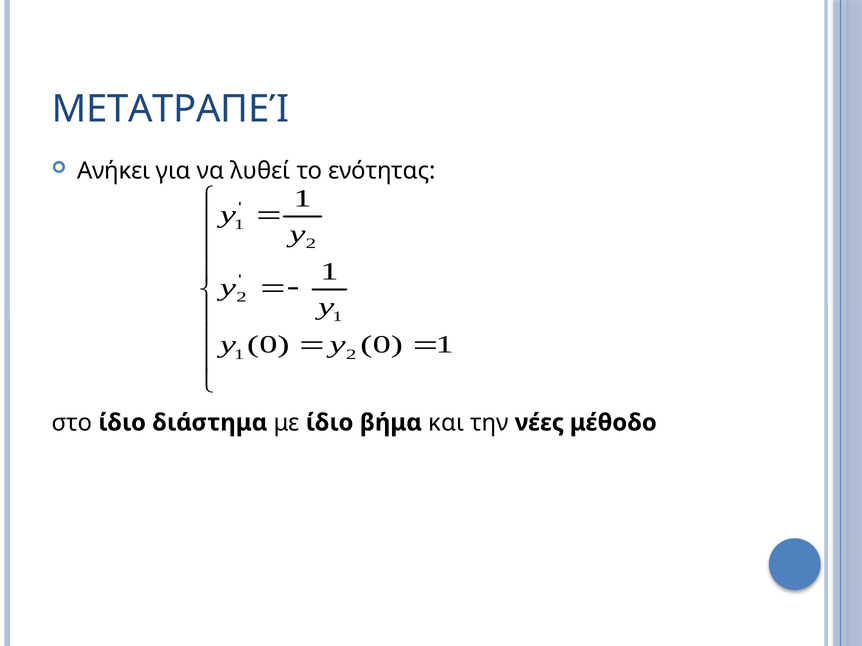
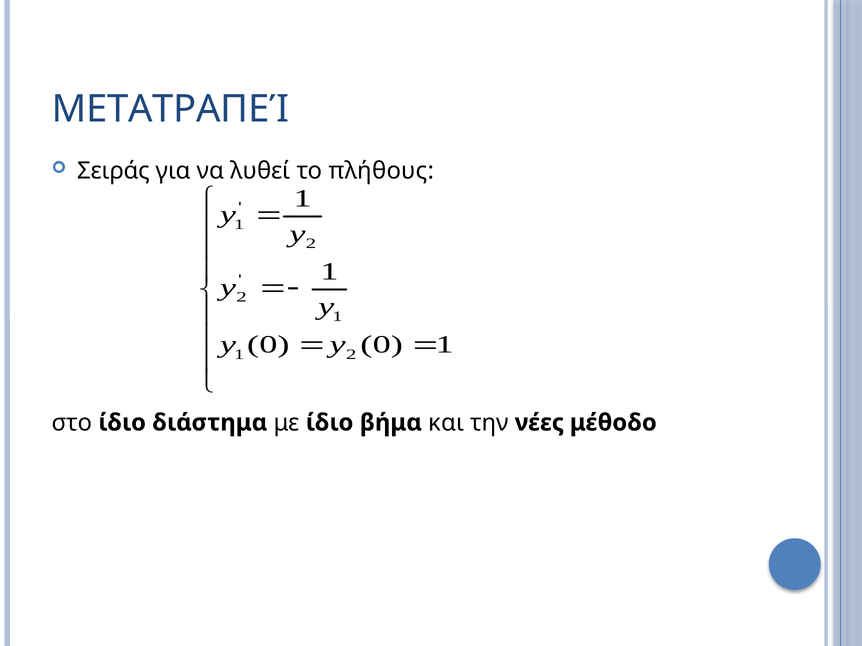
Ανήκει: Ανήκει -> Σειράς
ενότητας: ενότητας -> πλήθους
